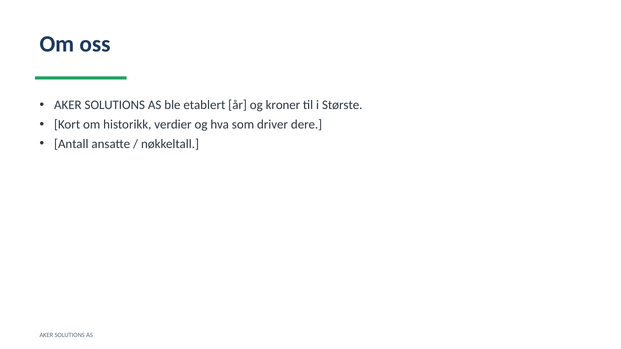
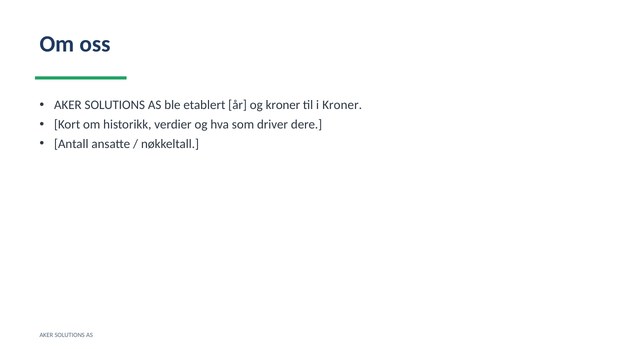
i Største: Største -> Kroner
